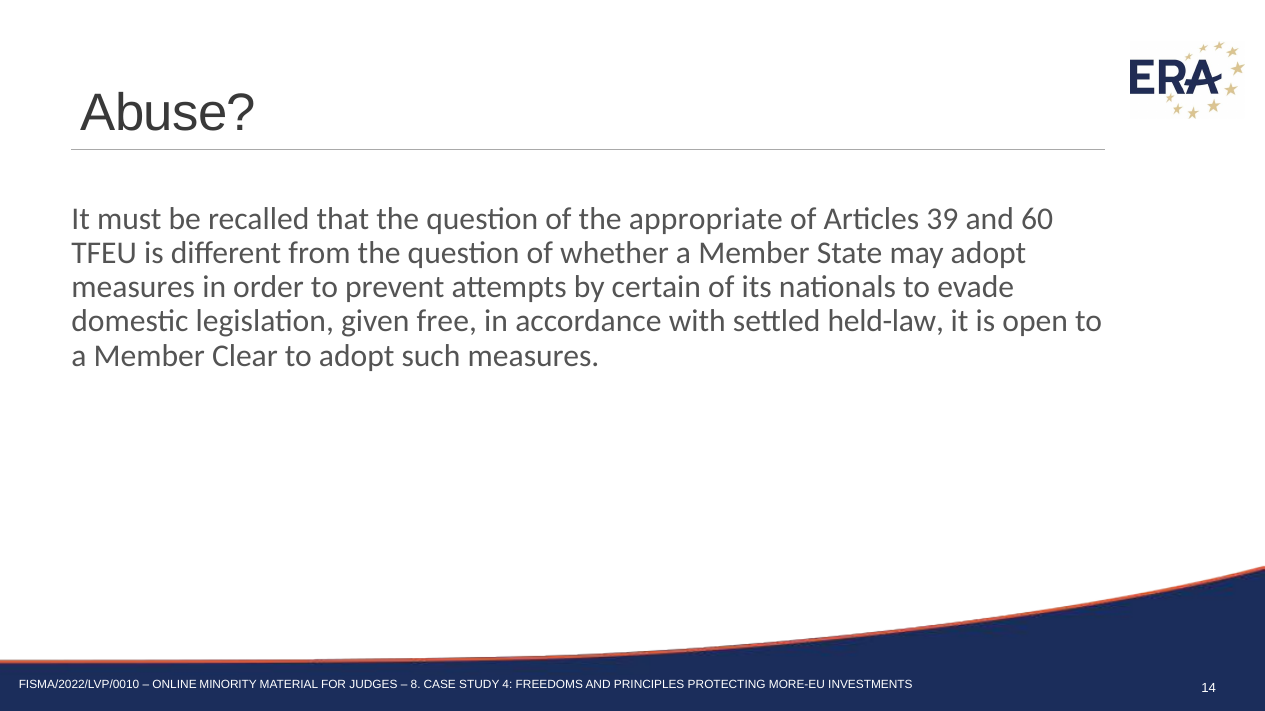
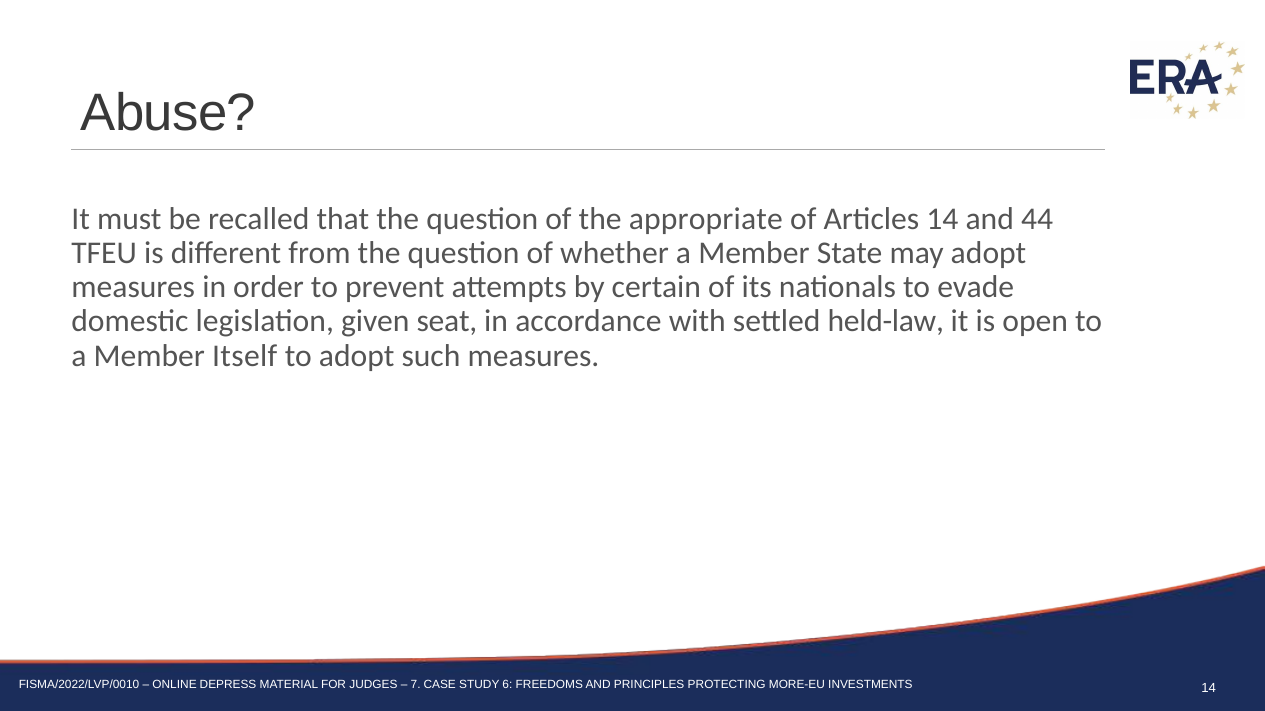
Articles 39: 39 -> 14
60: 60 -> 44
free: free -> seat
Clear: Clear -> Itself
MINORITY: MINORITY -> DEPRESS
8: 8 -> 7
4: 4 -> 6
